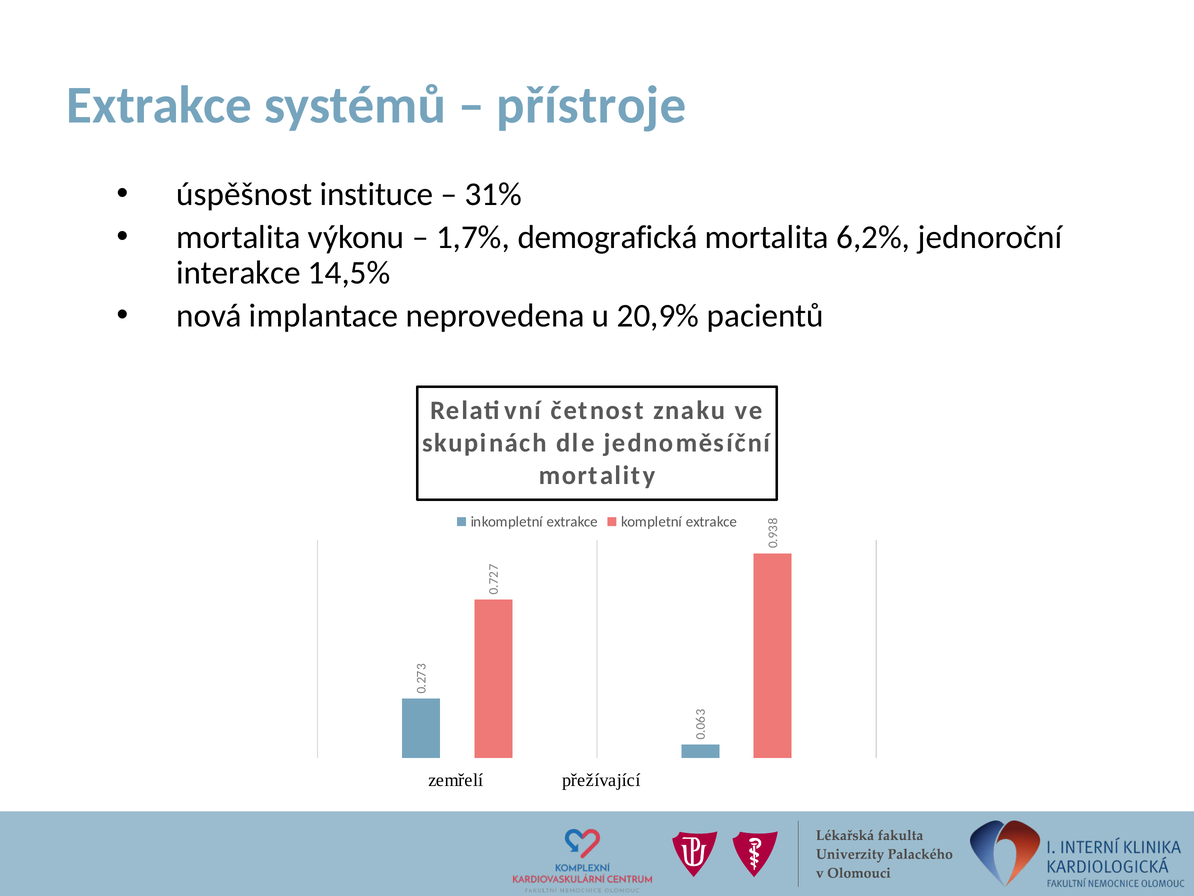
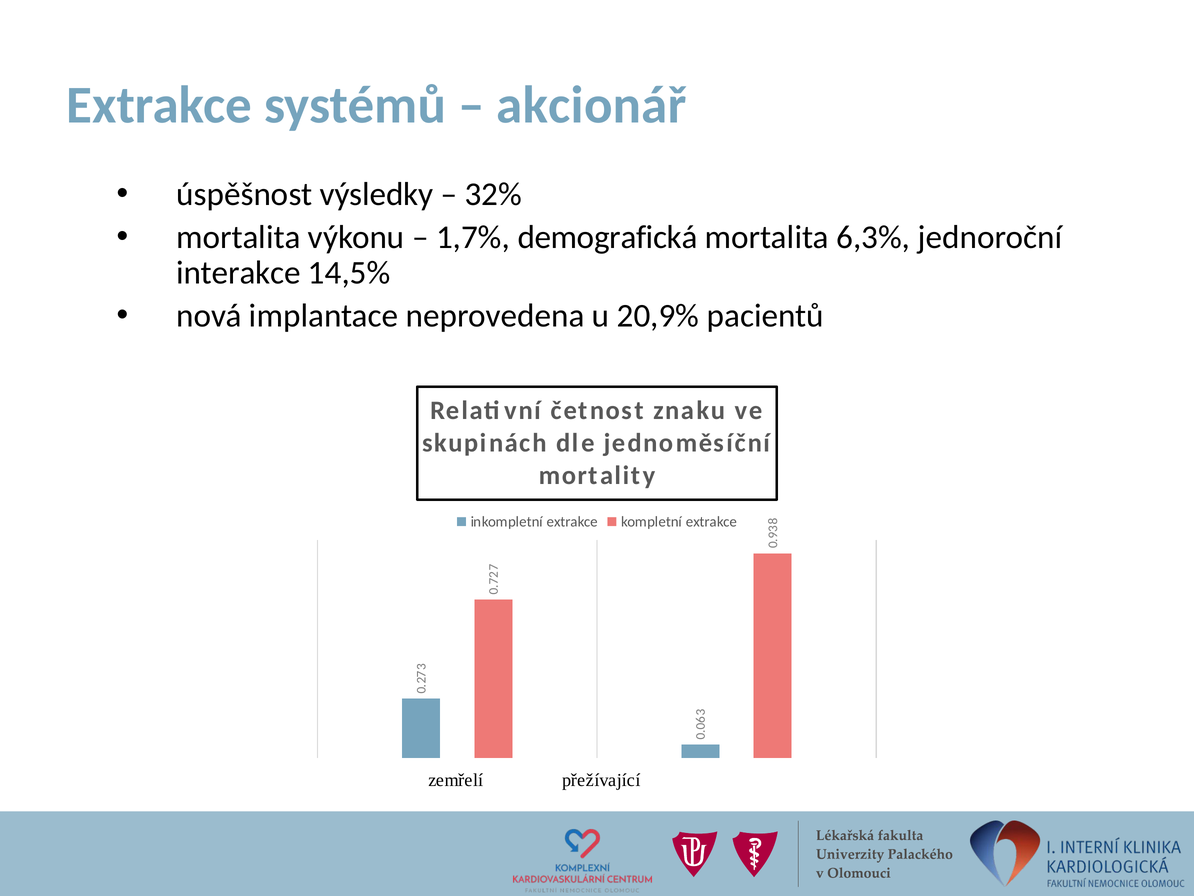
přístroje: přístroje -> akcionář
instituce: instituce -> výsledky
31%: 31% -> 32%
6,2%: 6,2% -> 6,3%
